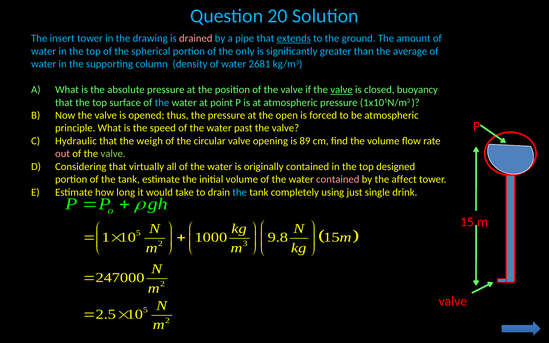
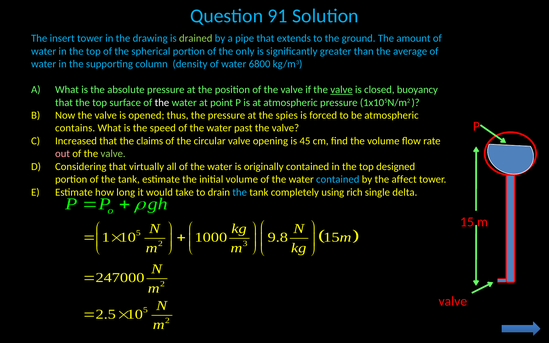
20: 20 -> 91
drained colour: pink -> light green
extends underline: present -> none
2681: 2681 -> 6800
the at (162, 103) colour: light blue -> white
open: open -> spies
principle: principle -> contains
Hydraulic: Hydraulic -> Increased
weigh: weigh -> claims
89: 89 -> 45
contained at (338, 179) colour: pink -> light blue
just: just -> rich
drink: drink -> delta
